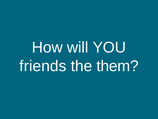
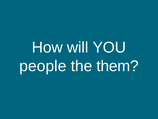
friends: friends -> people
